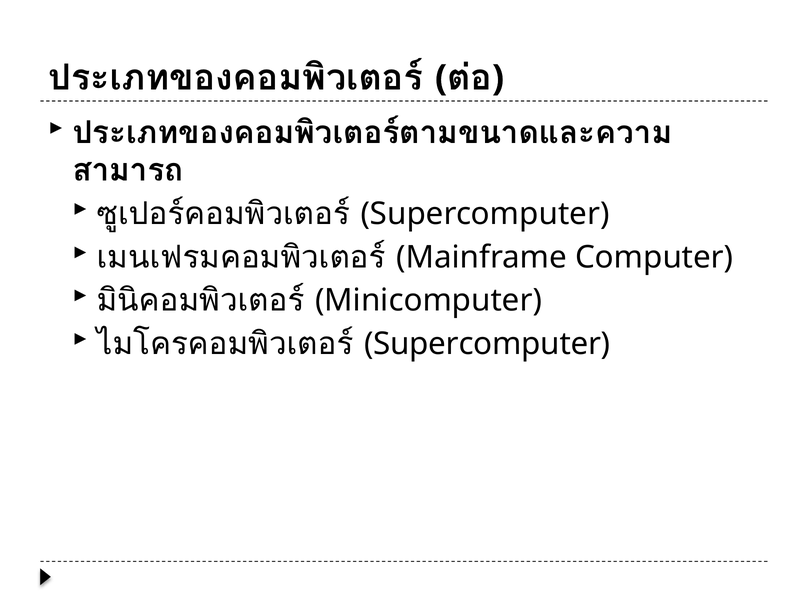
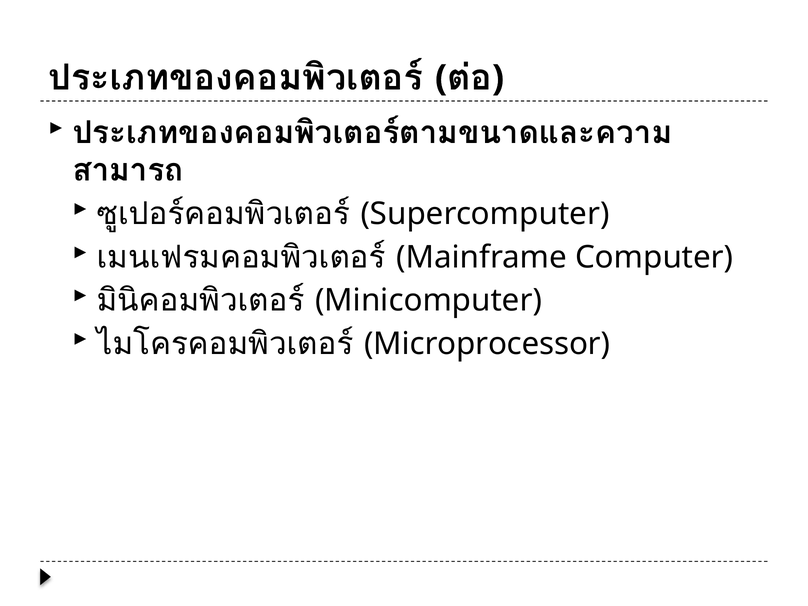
Supercomputer at (487, 344): Supercomputer -> Microprocessor
